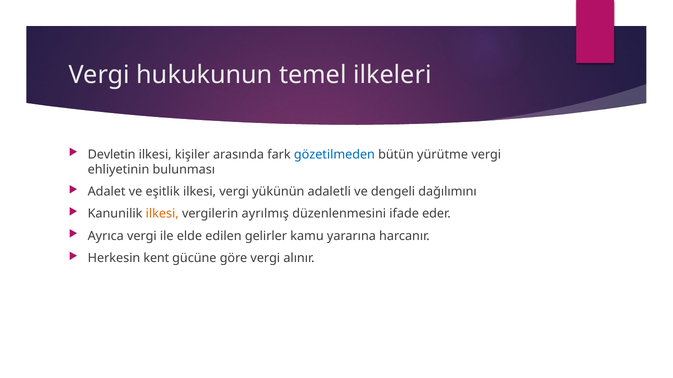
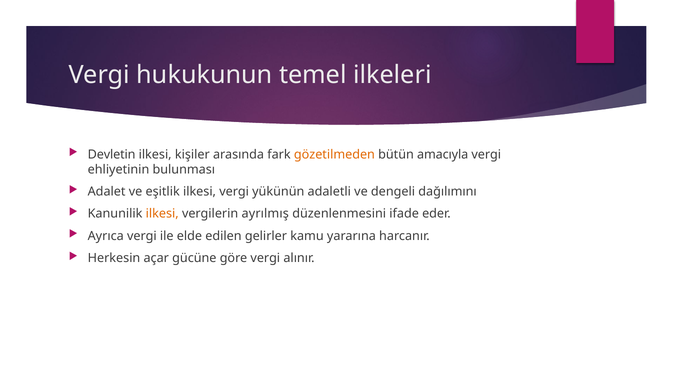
gözetilmeden colour: blue -> orange
yürütme: yürütme -> amacıyla
kent: kent -> açar
